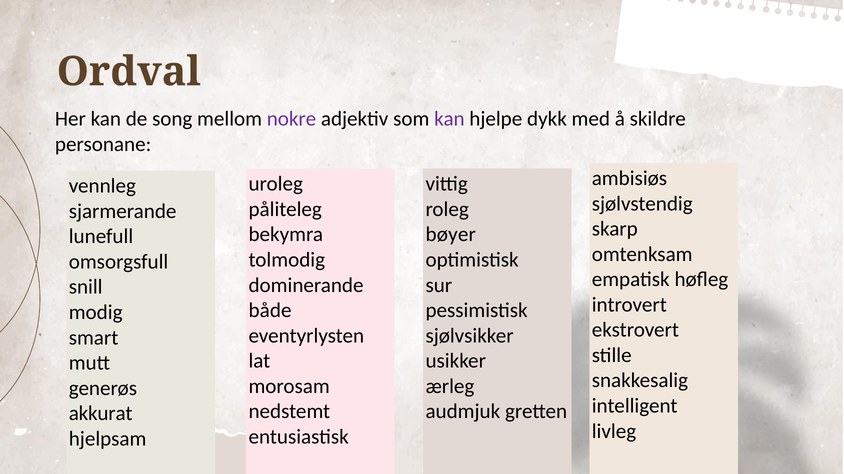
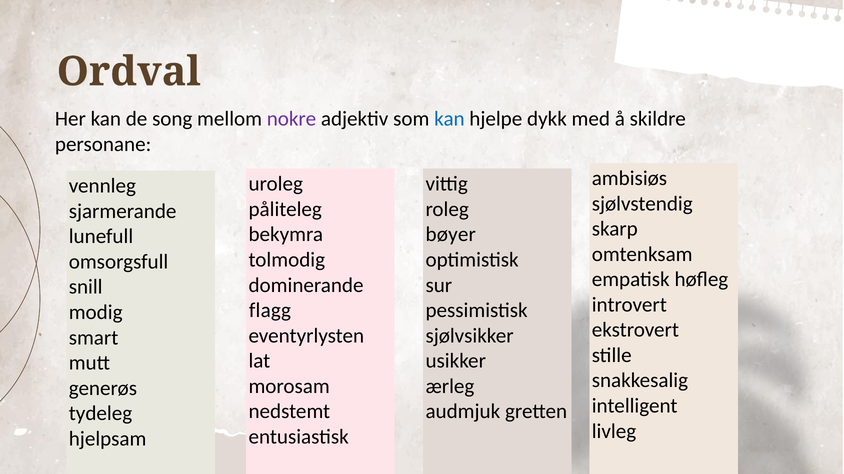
kan at (449, 119) colour: purple -> blue
både: både -> flagg
akkurat: akkurat -> tydeleg
